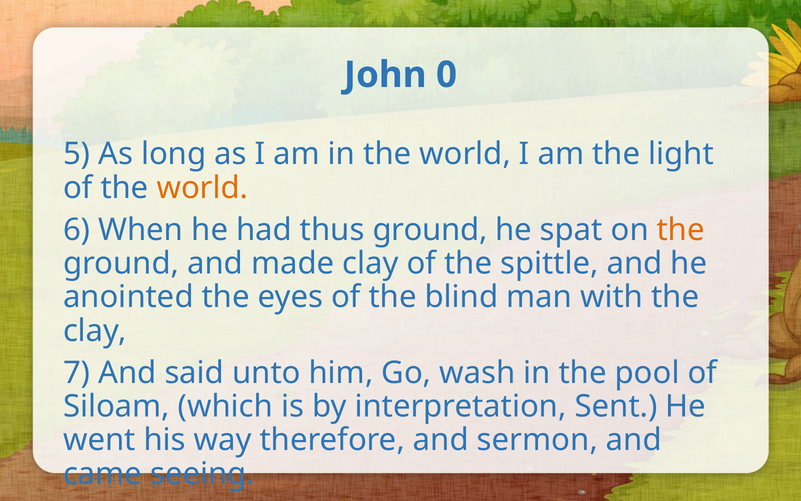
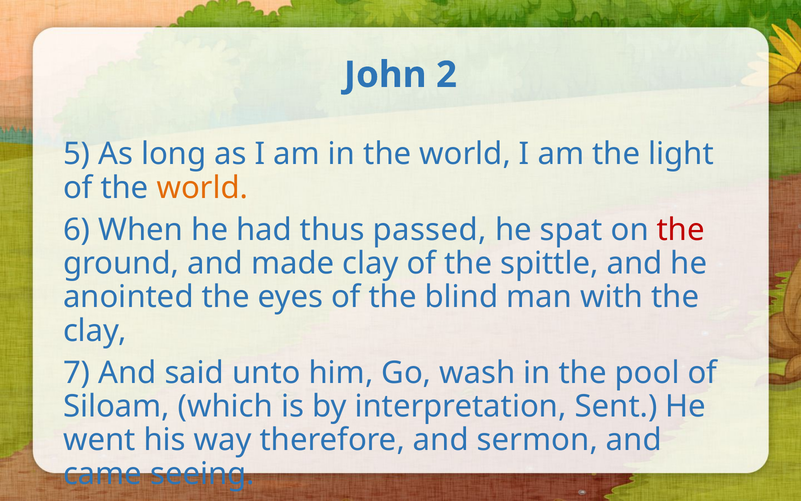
0: 0 -> 2
thus ground: ground -> passed
the at (681, 230) colour: orange -> red
